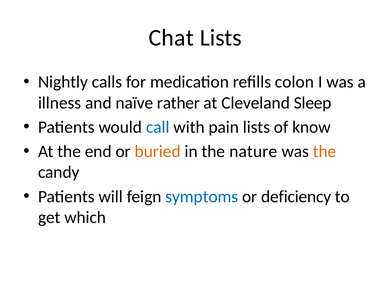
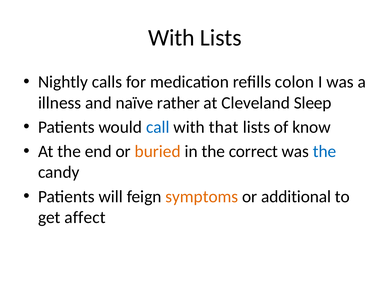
Chat at (171, 38): Chat -> With
pain: pain -> that
nature: nature -> correct
the at (325, 151) colour: orange -> blue
symptoms colour: blue -> orange
deficiency: deficiency -> additional
which: which -> affect
